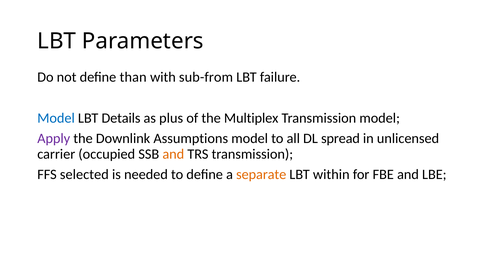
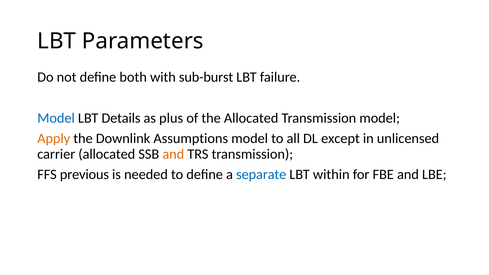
than: than -> both
sub-from: sub-from -> sub-burst
the Multiplex: Multiplex -> Allocated
Apply colour: purple -> orange
spread: spread -> except
carrier occupied: occupied -> allocated
selected: selected -> previous
separate colour: orange -> blue
